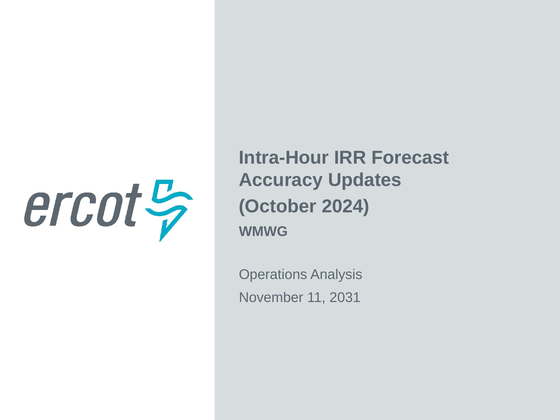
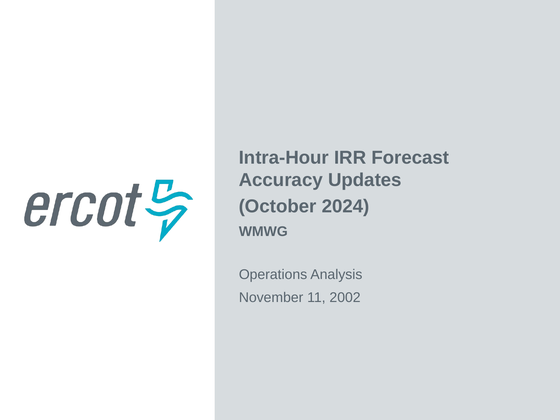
2031: 2031 -> 2002
